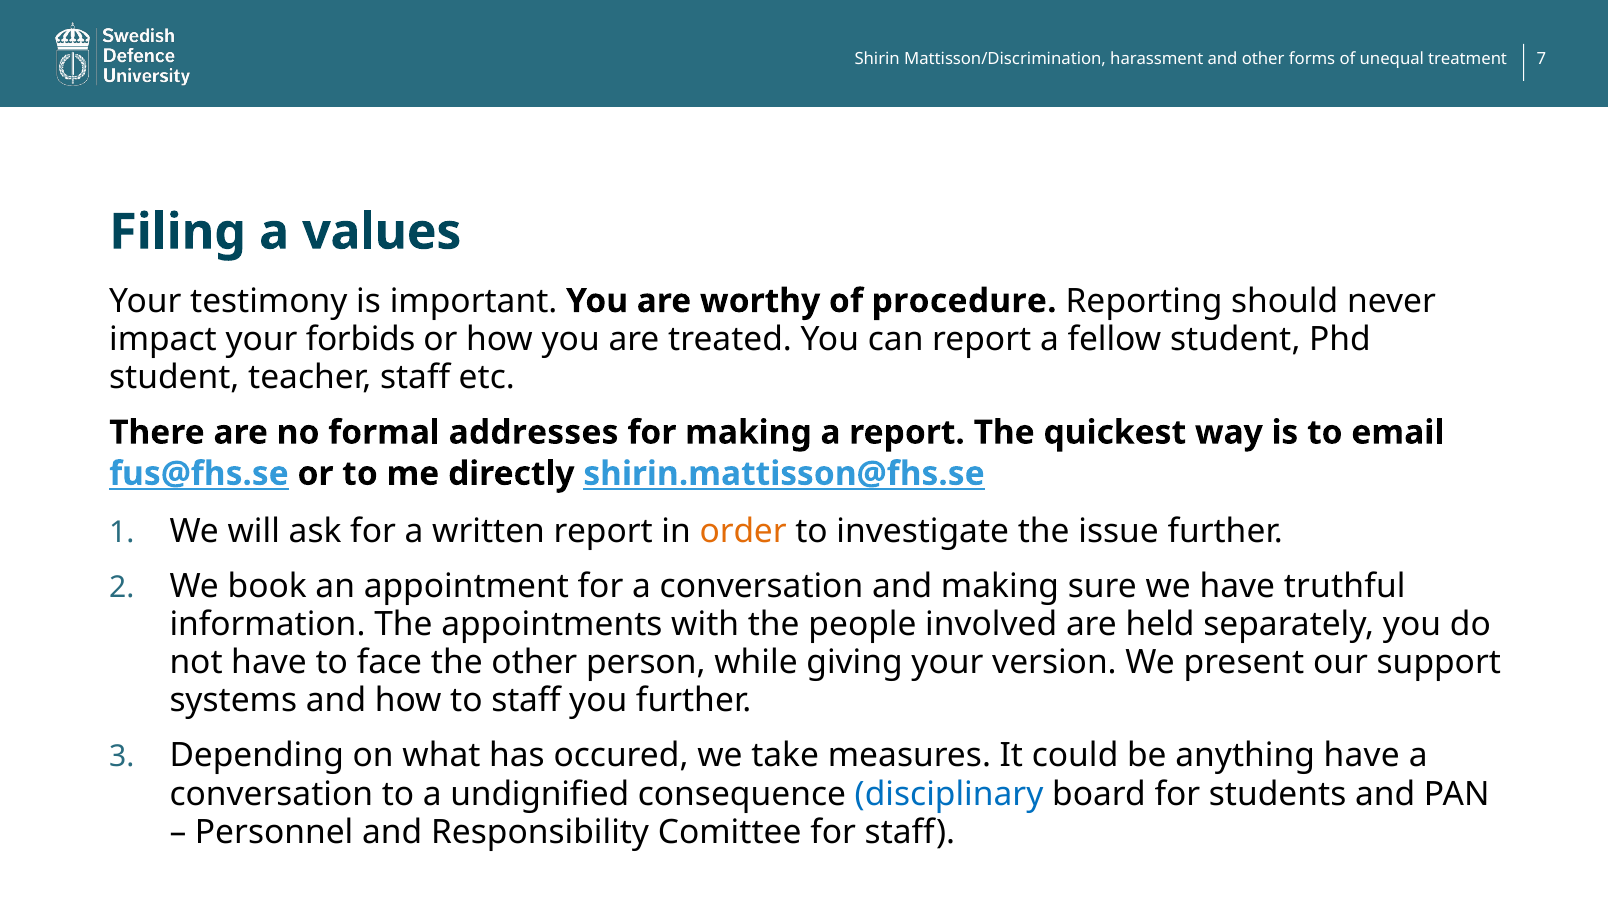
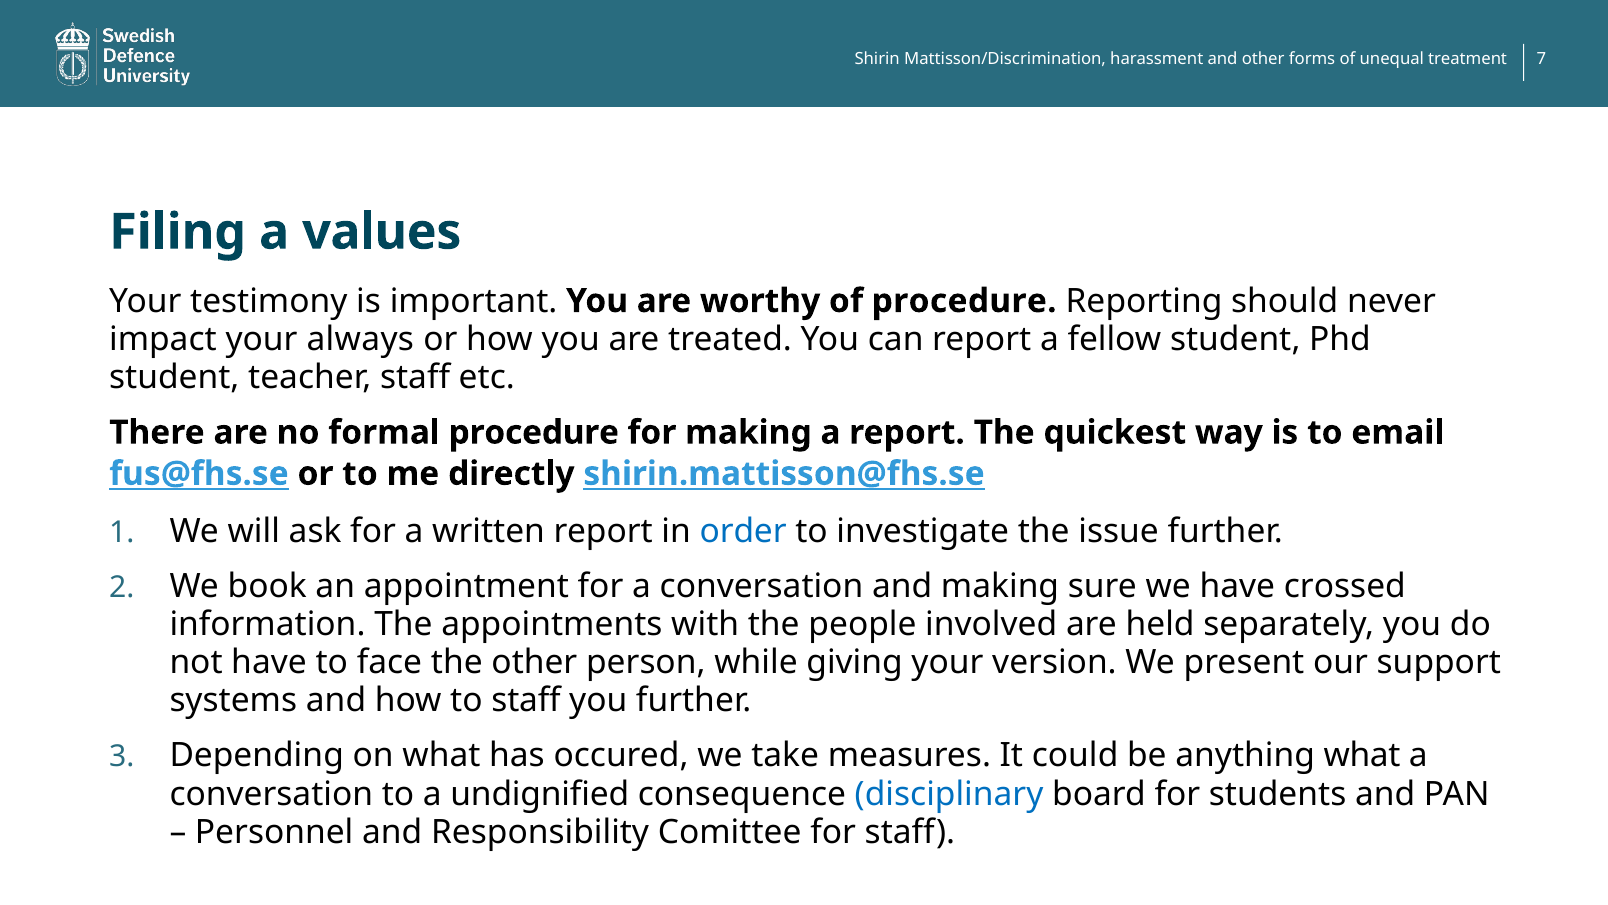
forbids: forbids -> always
formal addresses: addresses -> procedure
order colour: orange -> blue
truthful: truthful -> crossed
anything have: have -> what
